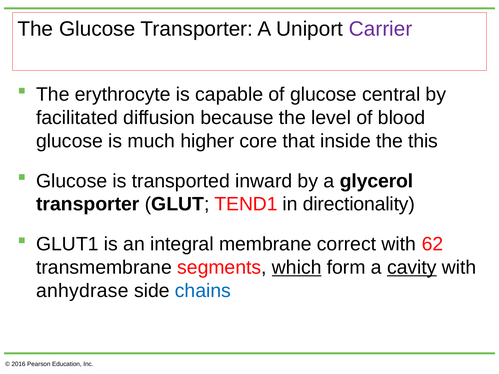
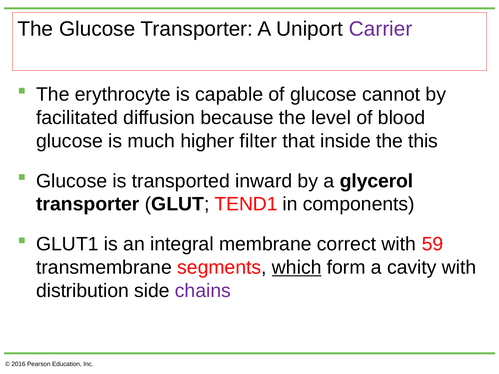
central: central -> cannot
core: core -> filter
directionality: directionality -> components
62: 62 -> 59
cavity underline: present -> none
anhydrase: anhydrase -> distribution
chains colour: blue -> purple
